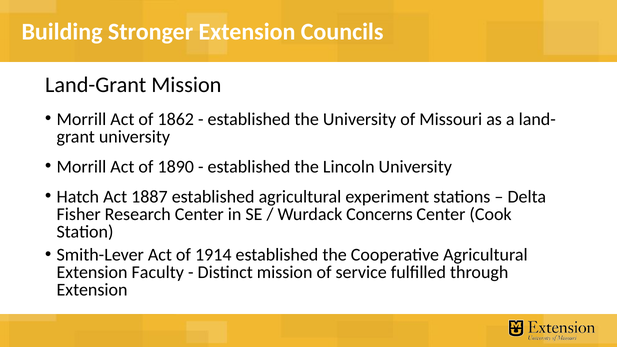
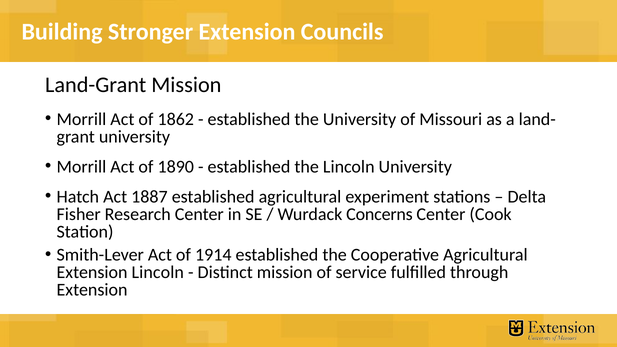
Extension Faculty: Faculty -> Lincoln
